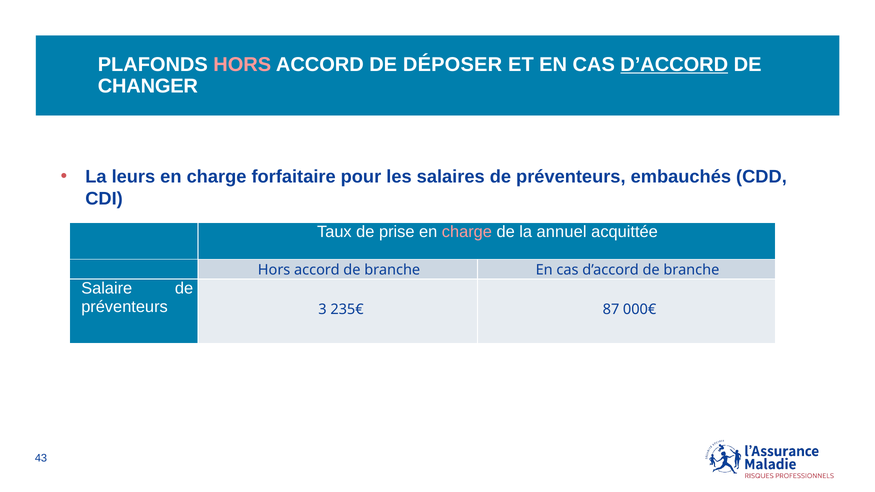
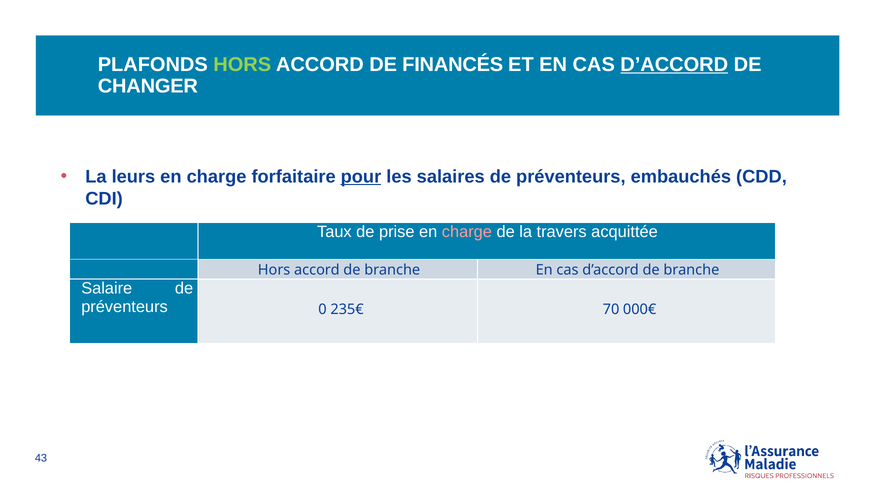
HORS at (242, 65) colour: pink -> light green
DÉPOSER: DÉPOSER -> FINANCÉS
pour underline: none -> present
annuel: annuel -> travers
3: 3 -> 0
87: 87 -> 70
